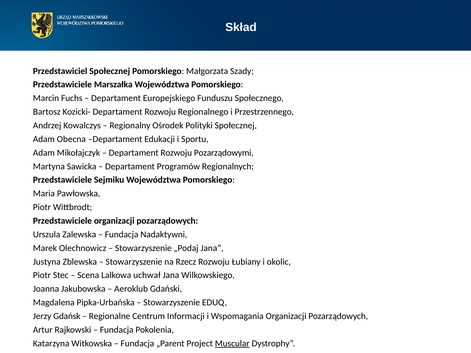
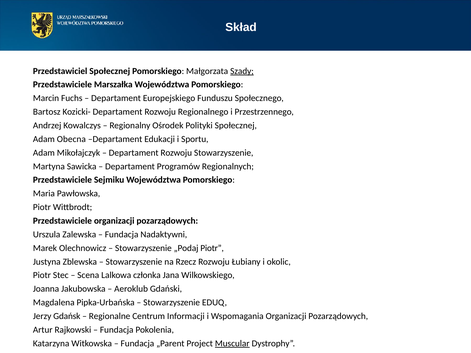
Szady underline: none -> present
Rozwoju Pozarządowymi: Pozarządowymi -> Stowarzyszenie
„Podaj Jana: Jana -> Piotr
uchwał: uchwał -> członka
